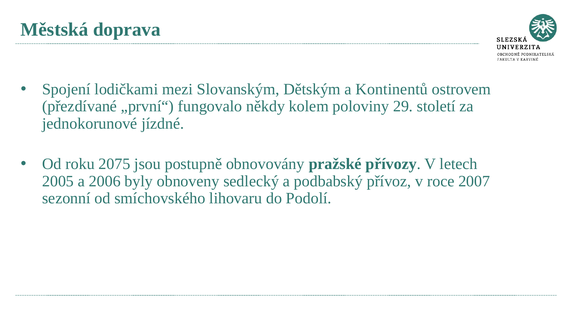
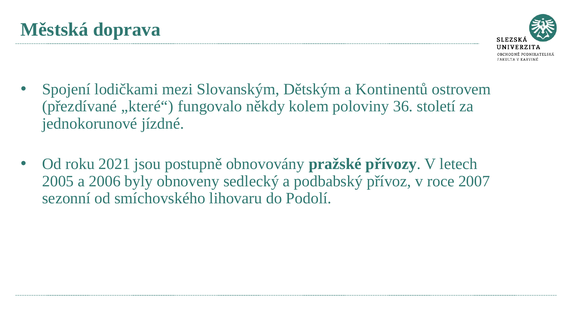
„první“: „první“ -> „které“
29: 29 -> 36
2075: 2075 -> 2021
